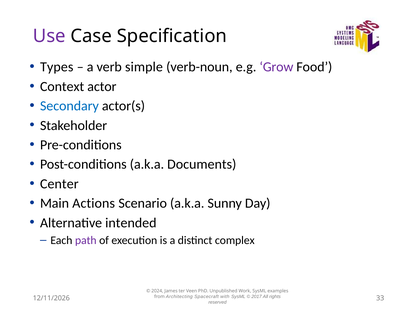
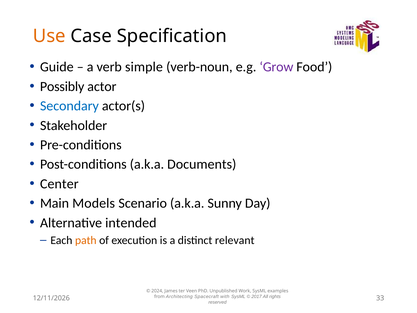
Use colour: purple -> orange
Types: Types -> Guide
Context: Context -> Possibly
Actions: Actions -> Models
path colour: purple -> orange
complex: complex -> relevant
